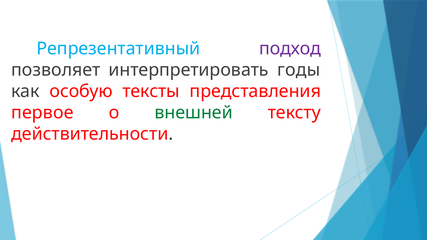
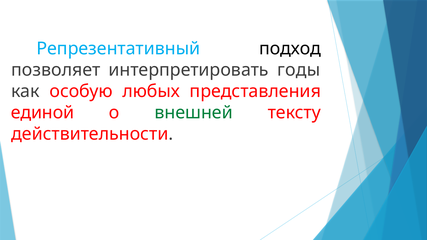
подход colour: purple -> black
тексты: тексты -> любых
первое: первое -> единой
